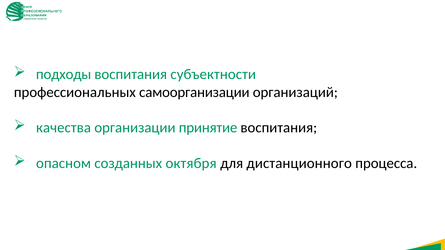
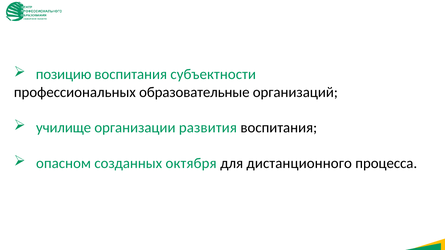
подходы: подходы -> позицию
самоорганизации: самоорганизации -> образовательные
качества: качества -> училище
принятие: принятие -> развития
